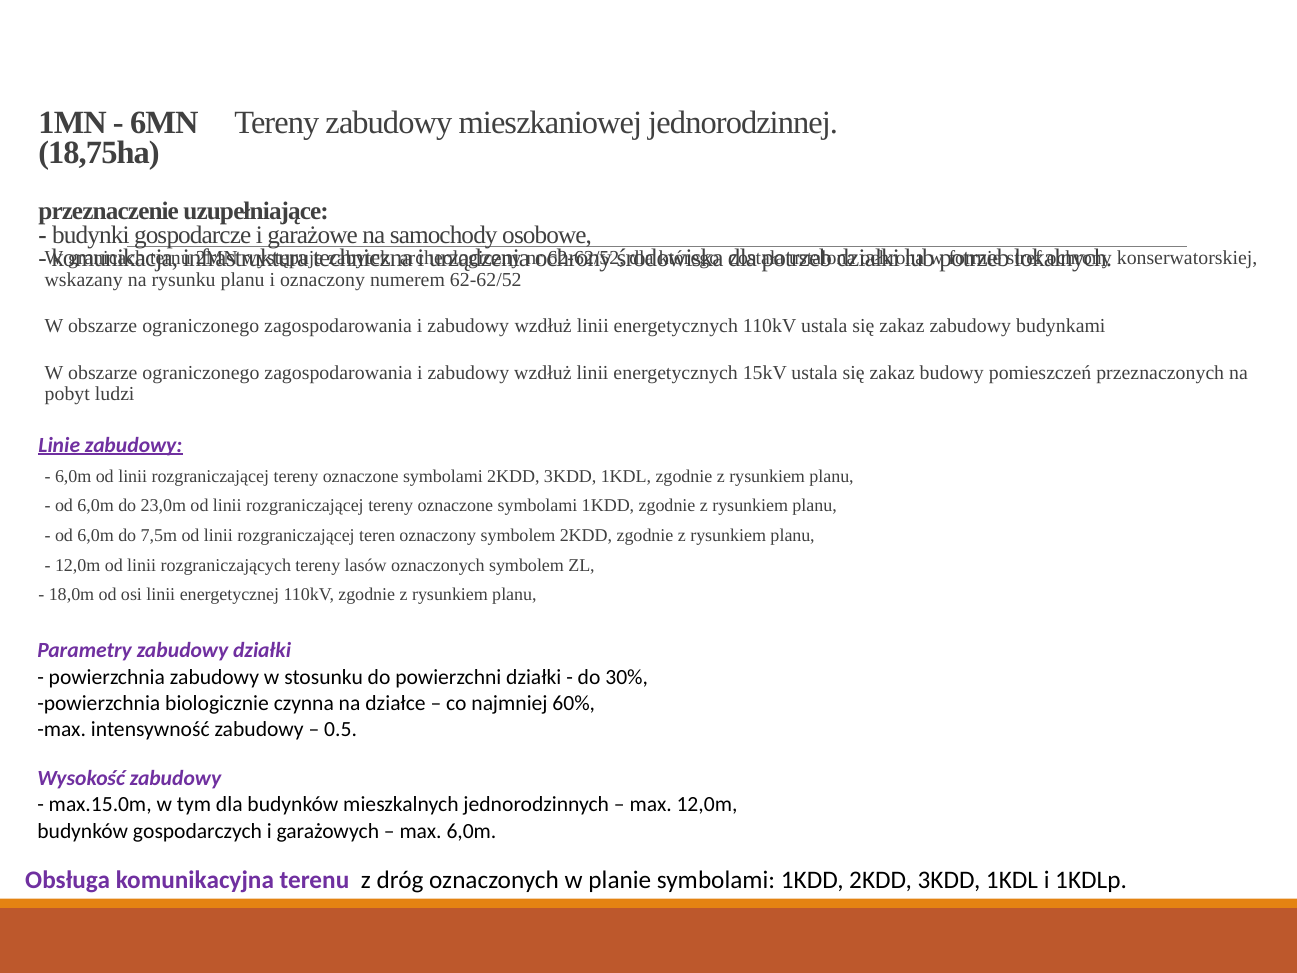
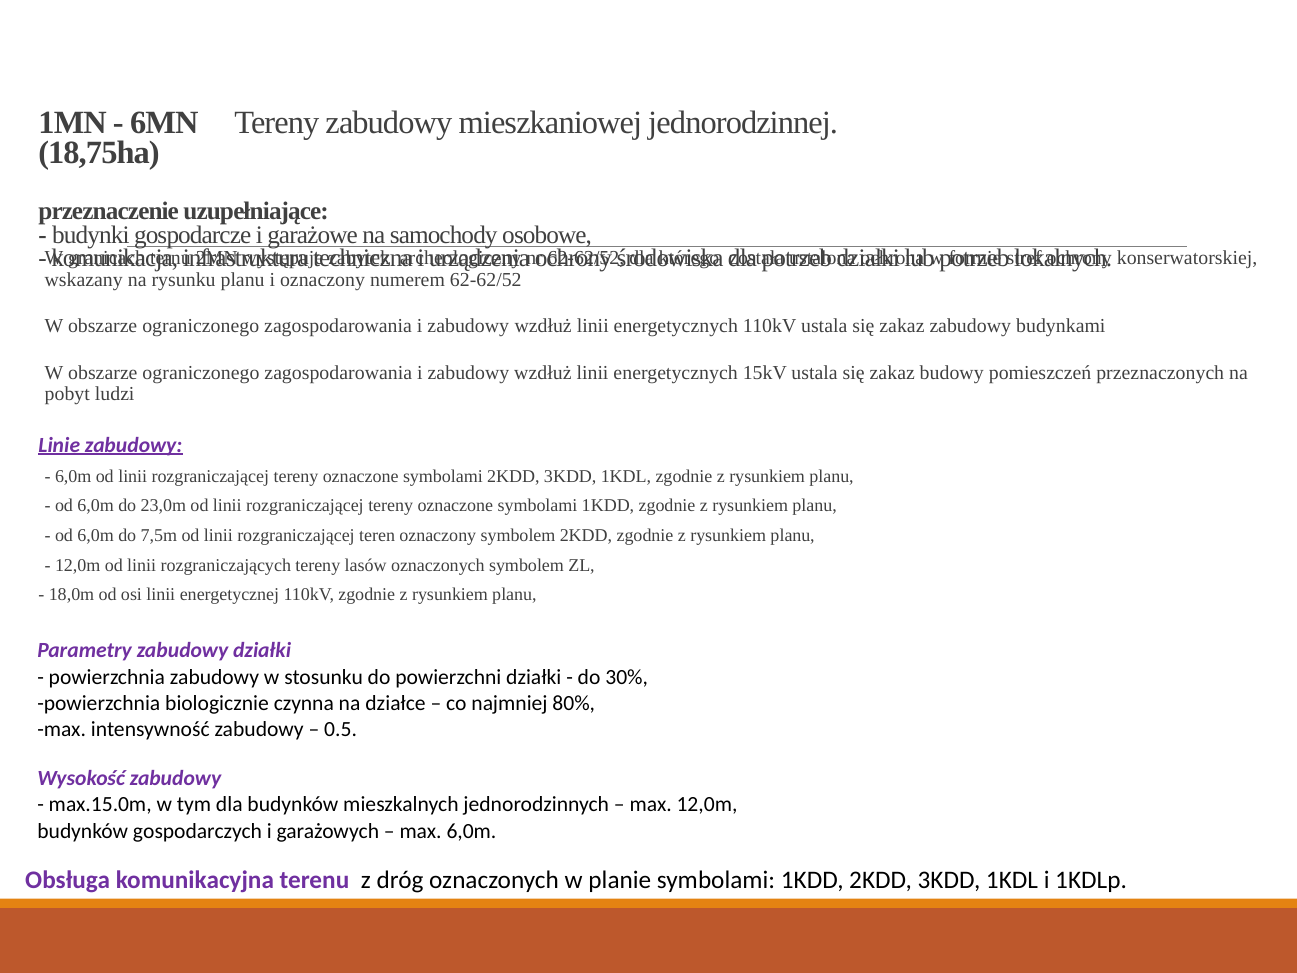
60%: 60% -> 80%
